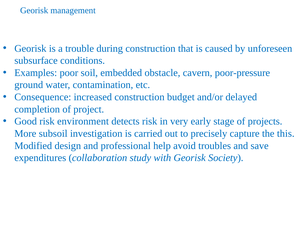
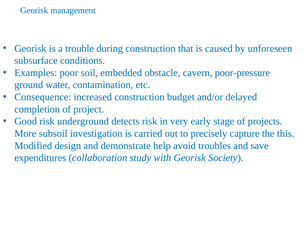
environment: environment -> underground
professional: professional -> demonstrate
